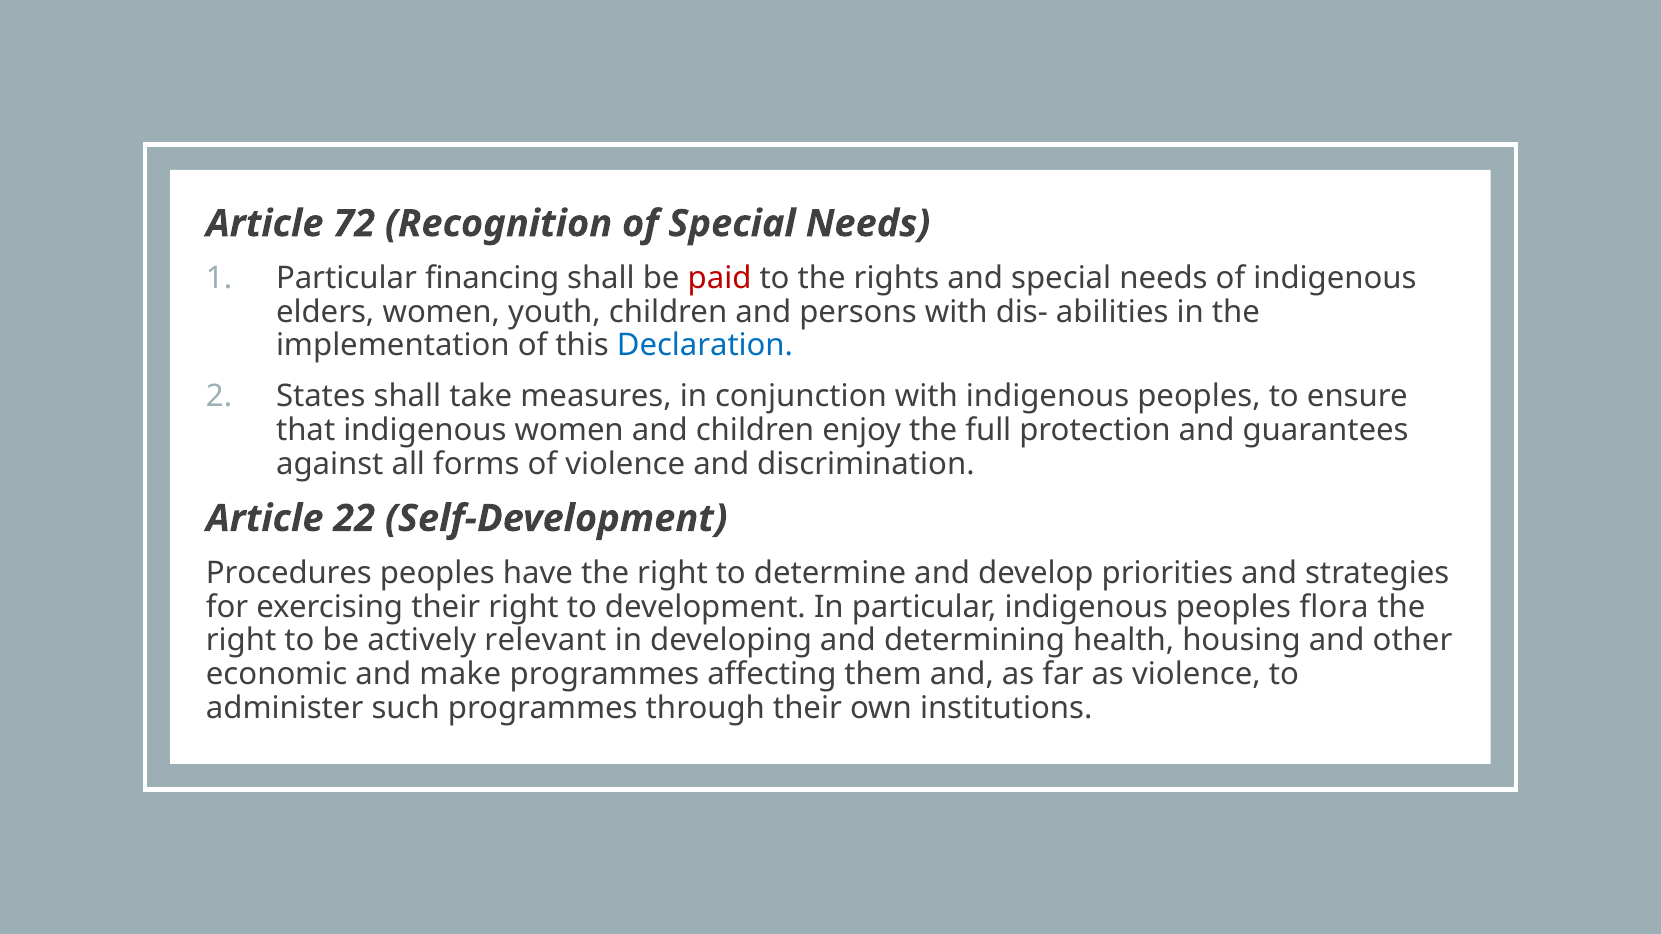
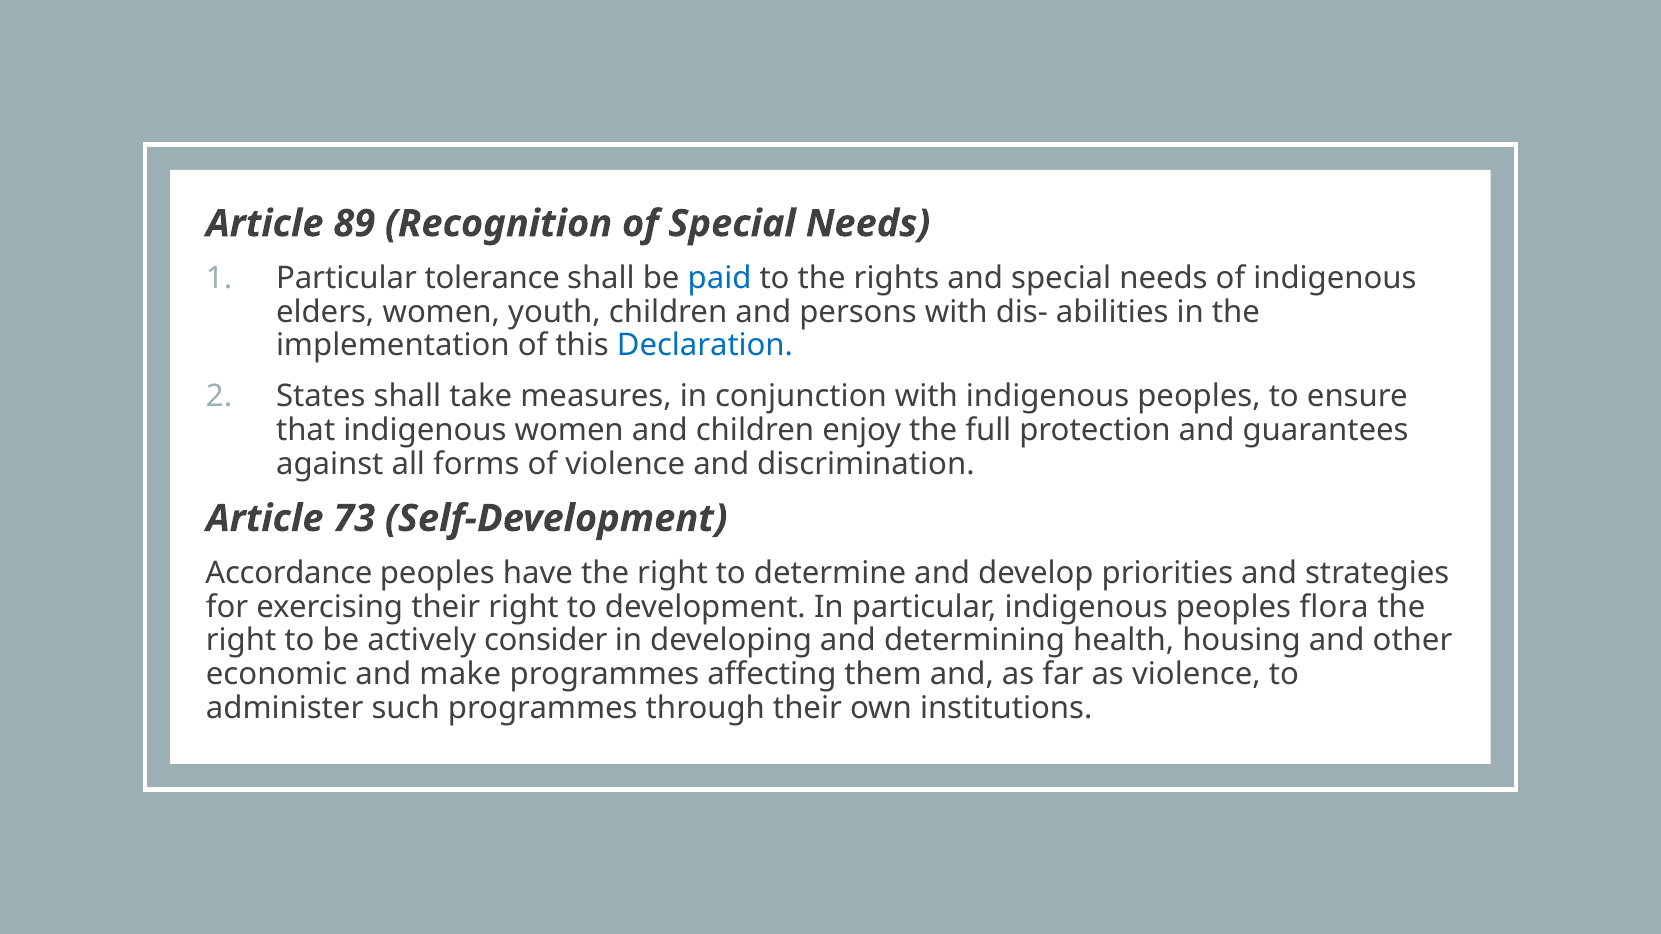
72: 72 -> 89
financing: financing -> tolerance
paid colour: red -> blue
22: 22 -> 73
Procedures: Procedures -> Accordance
relevant: relevant -> consider
